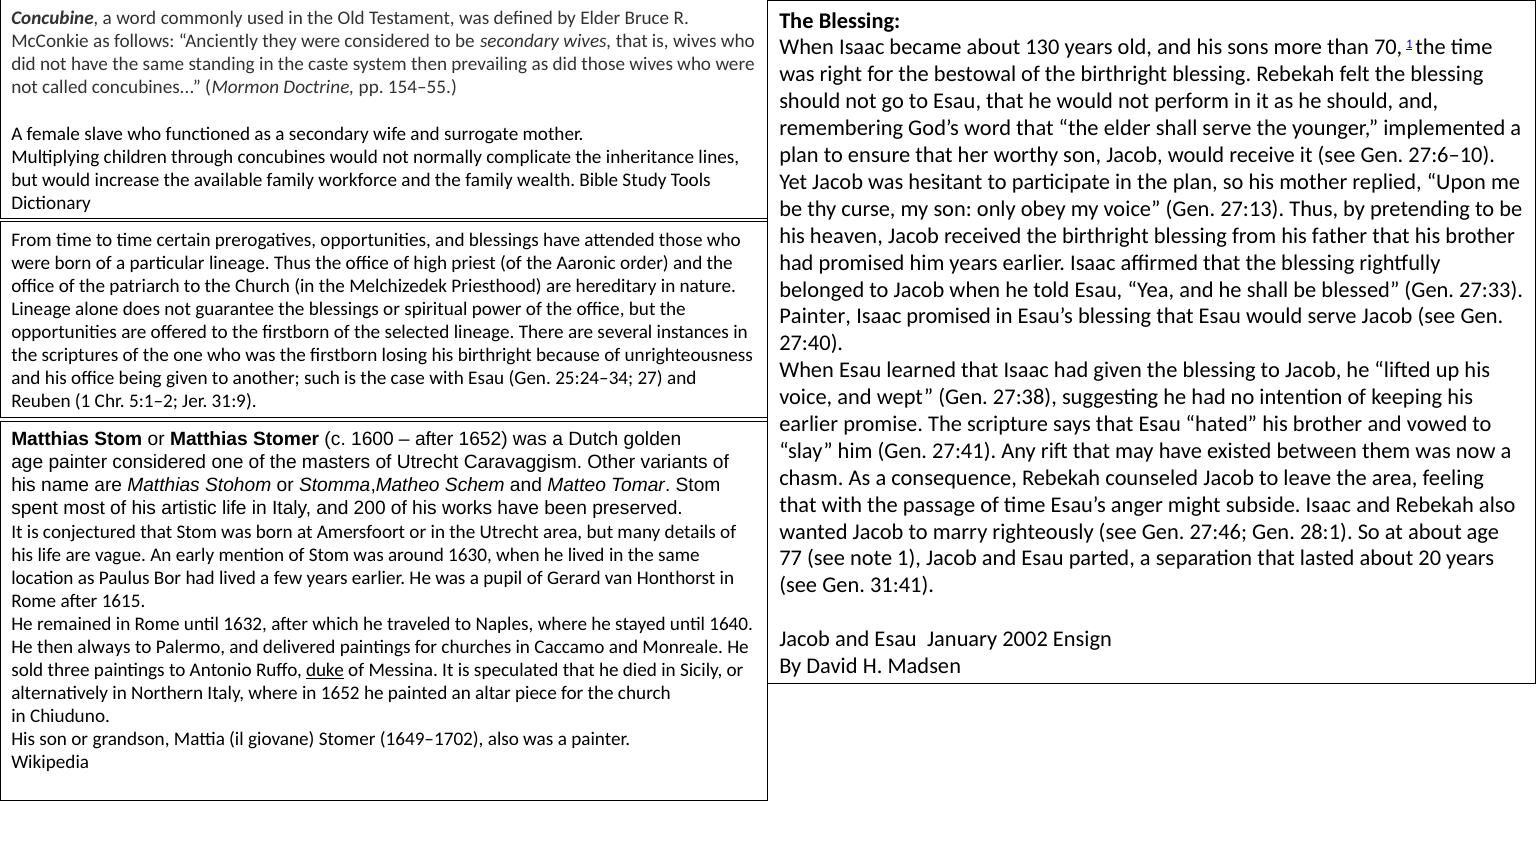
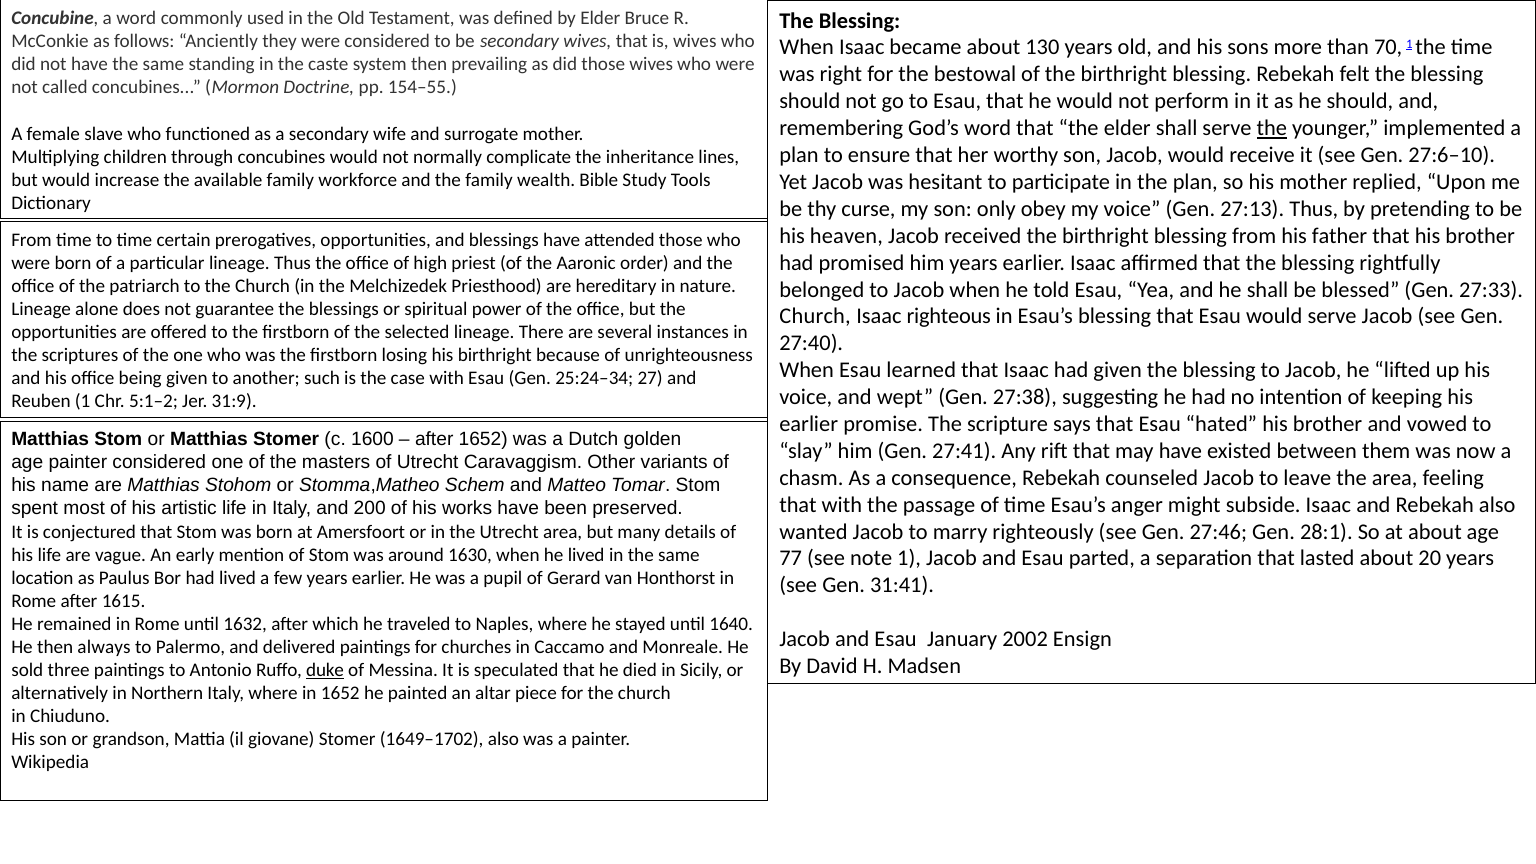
the at (1272, 128) underline: none -> present
Painter at (815, 317): Painter -> Church
Isaac promised: promised -> righteous
